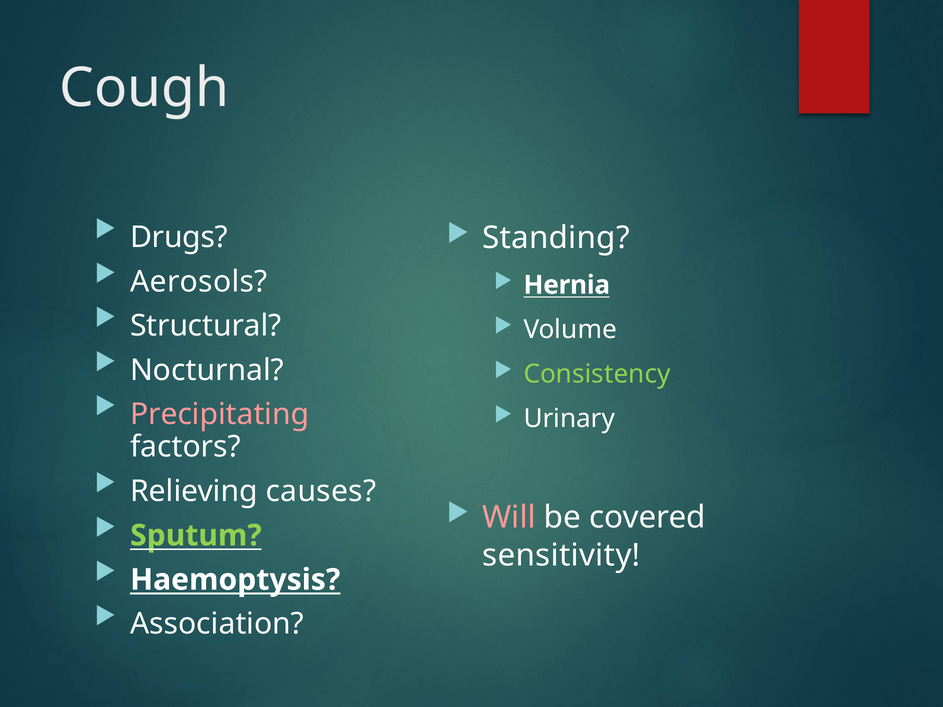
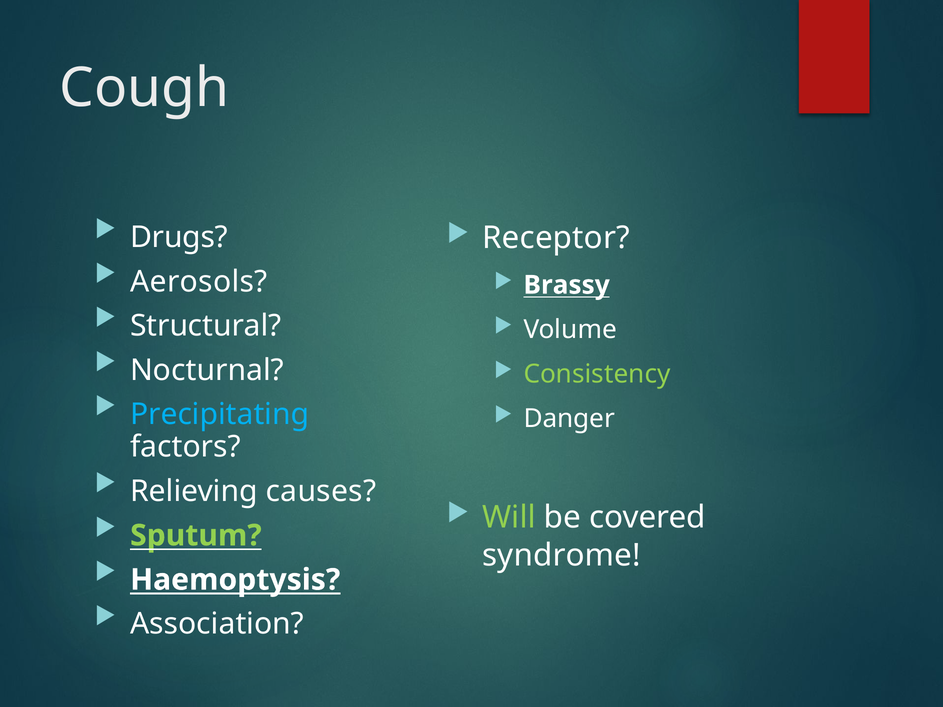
Standing: Standing -> Receptor
Hernia: Hernia -> Brassy
Precipitating colour: pink -> light blue
Urinary: Urinary -> Danger
Will colour: pink -> light green
sensitivity: sensitivity -> syndrome
